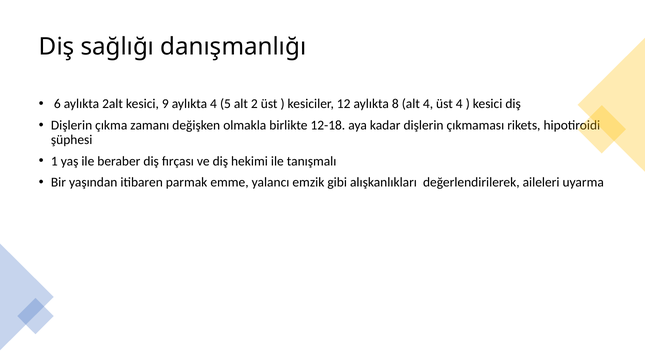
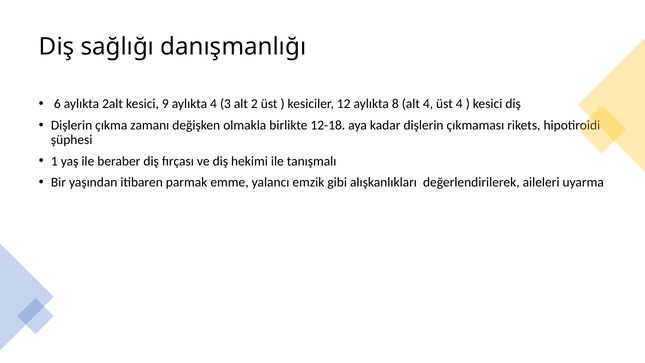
5: 5 -> 3
